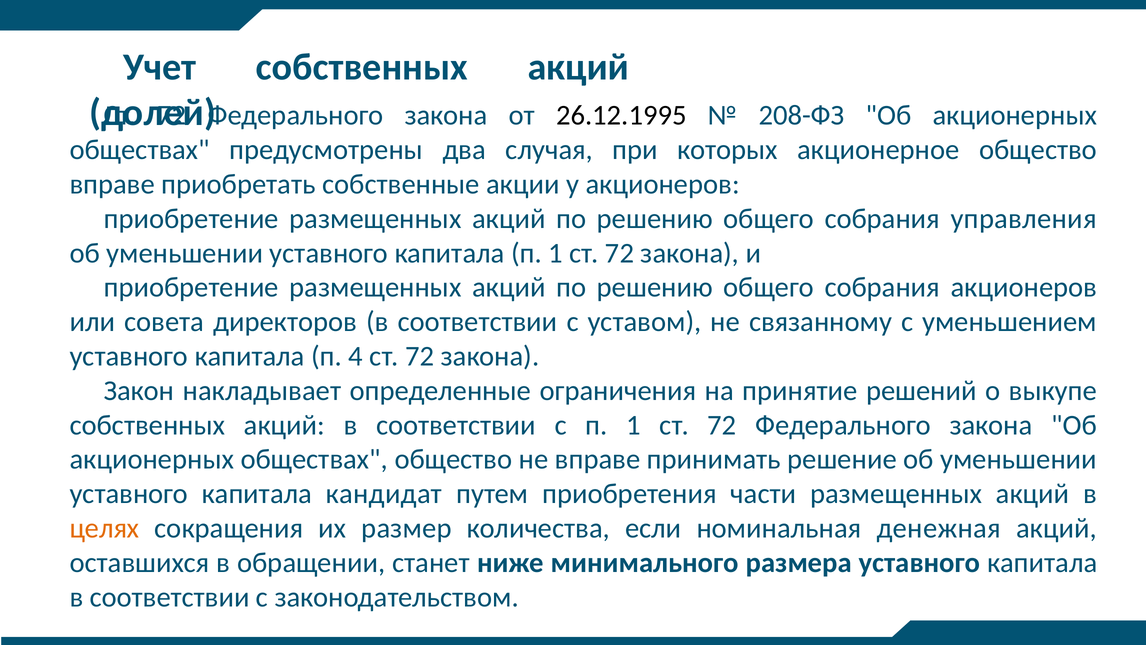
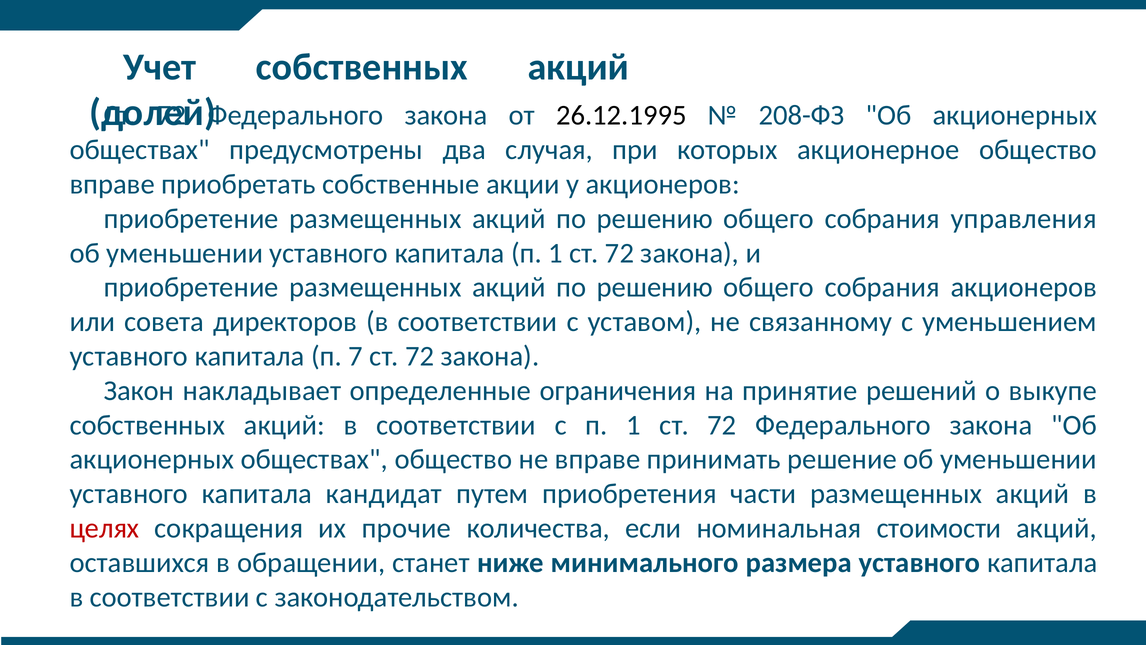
4: 4 -> 7
целях colour: orange -> red
размер: размер -> прочие
денежная: денежная -> стоимости
